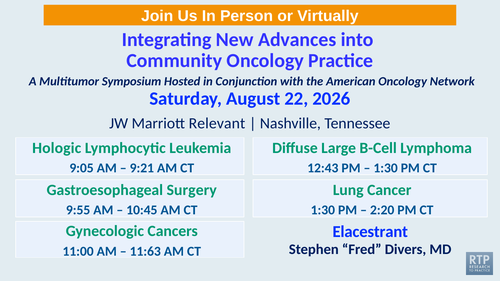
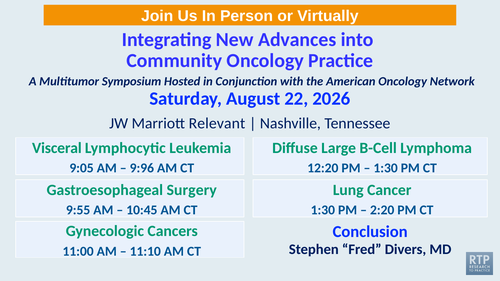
Hologic: Hologic -> Visceral
9:21: 9:21 -> 9:96
12:43: 12:43 -> 12:20
Elacestrant: Elacestrant -> Conclusion
11:63: 11:63 -> 11:10
